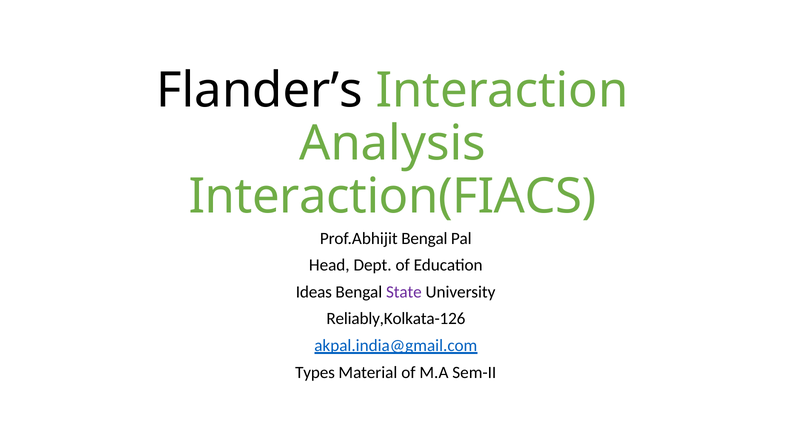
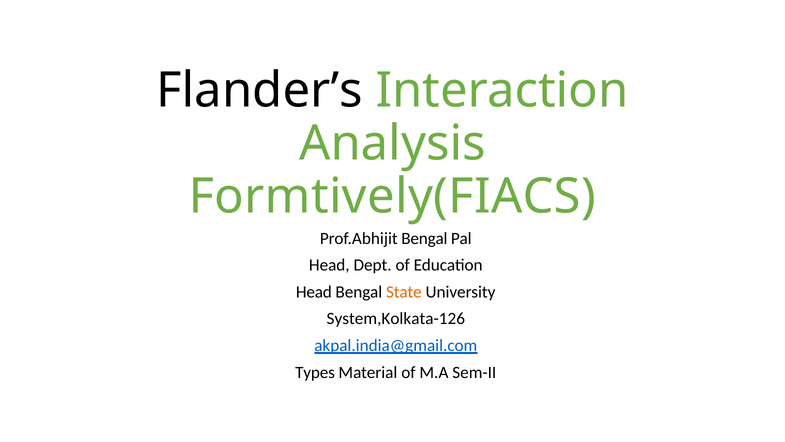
Interaction(FIACS: Interaction(FIACS -> Formtively(FIACS
Ideas at (314, 292): Ideas -> Head
State colour: purple -> orange
Reliably,Kolkata-126: Reliably,Kolkata-126 -> System,Kolkata-126
